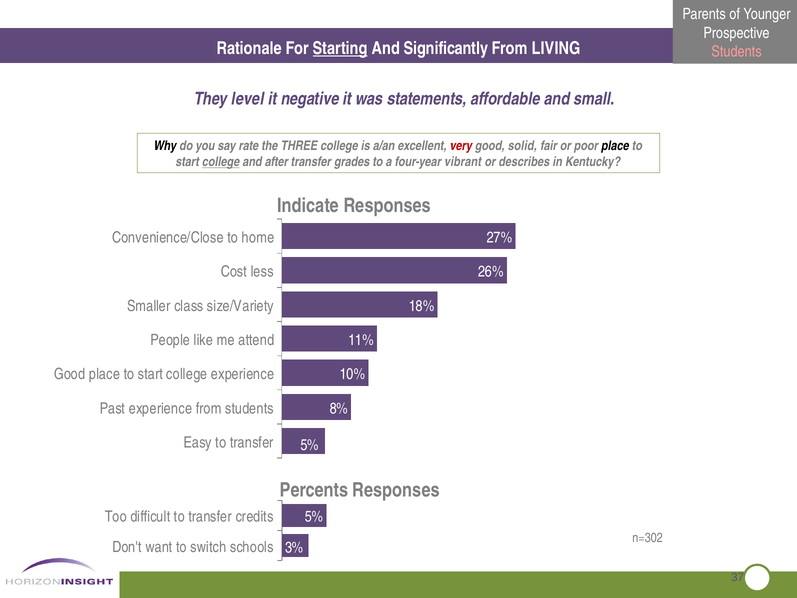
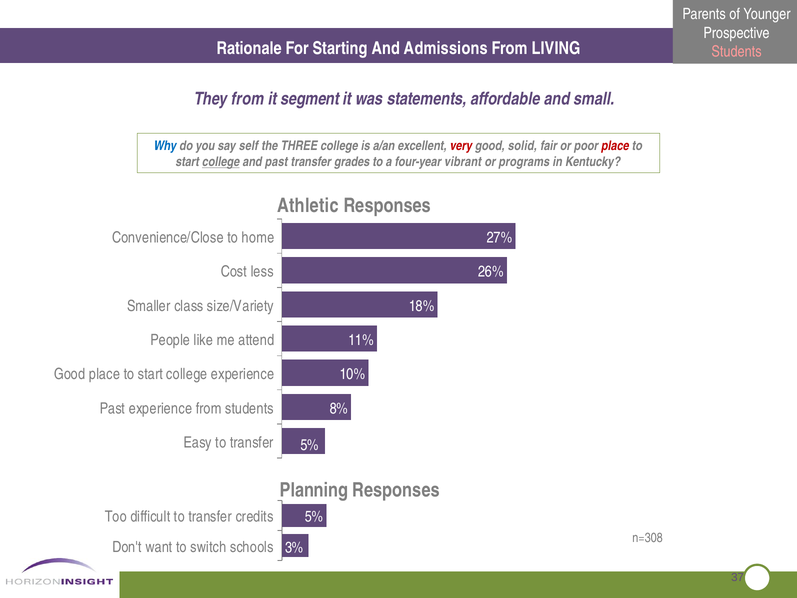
Starting underline: present -> none
Significantly: Significantly -> Admissions
They level: level -> from
negative: negative -> segment
Why colour: black -> blue
rate: rate -> self
place at (615, 146) colour: black -> red
and after: after -> past
describes: describes -> programs
Indicate: Indicate -> Athletic
Percents: Percents -> Planning
n=302: n=302 -> n=308
